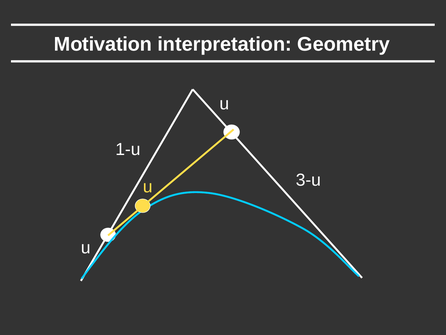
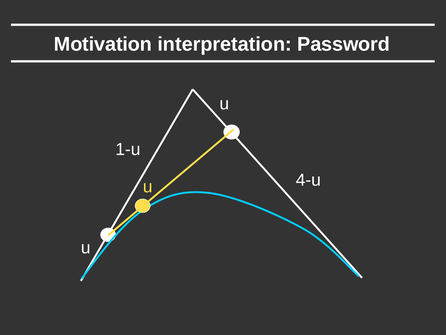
Geometry: Geometry -> Password
3-u: 3-u -> 4-u
